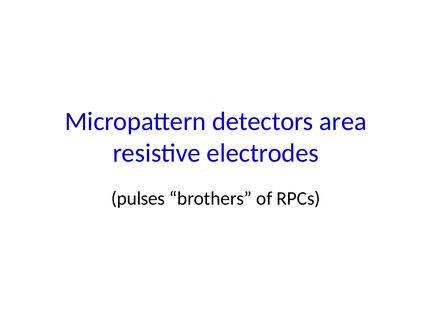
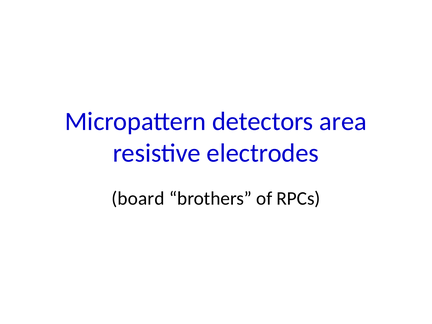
pulses: pulses -> board
